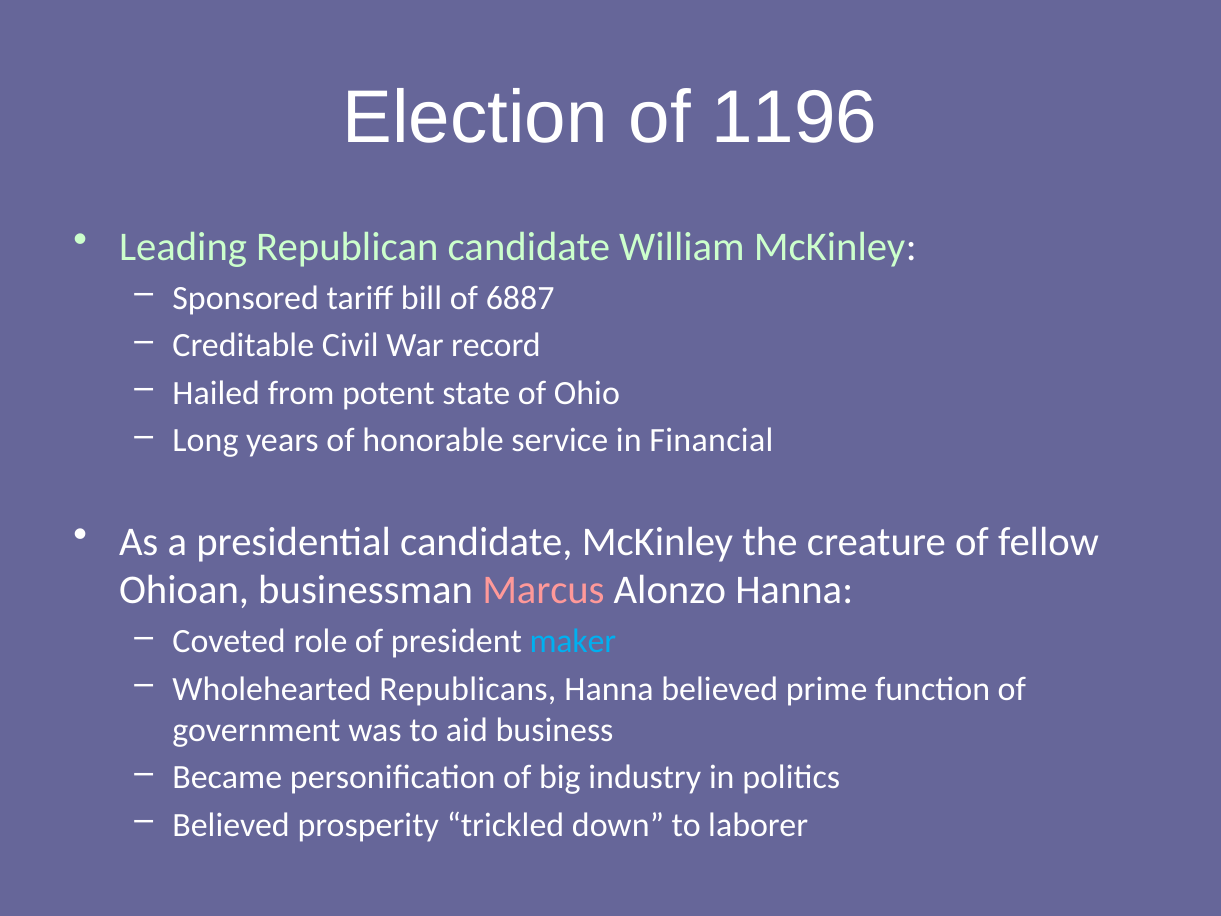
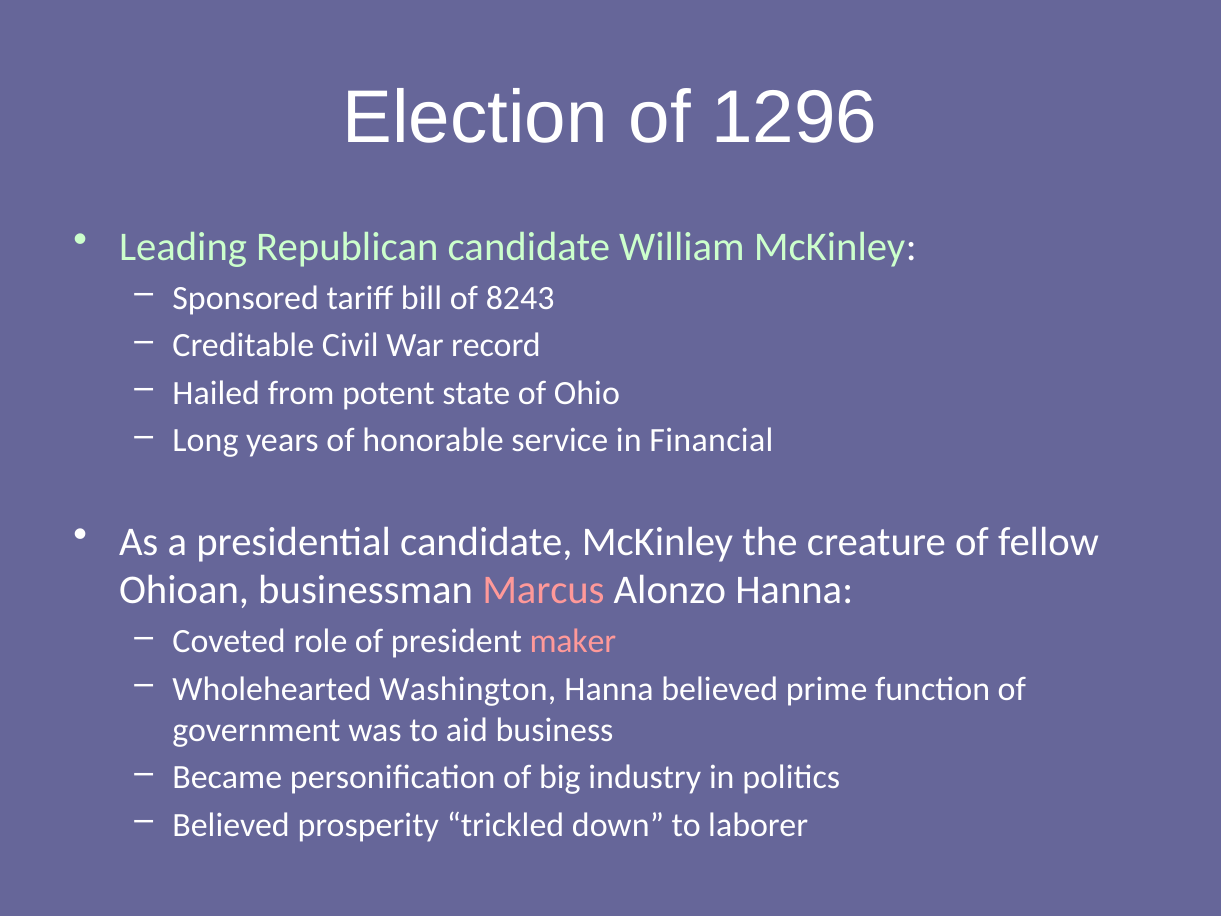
1196: 1196 -> 1296
6887: 6887 -> 8243
maker colour: light blue -> pink
Republicans: Republicans -> Washington
